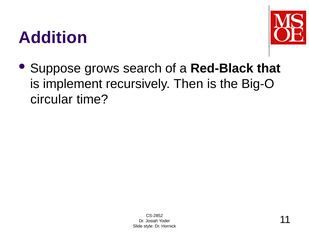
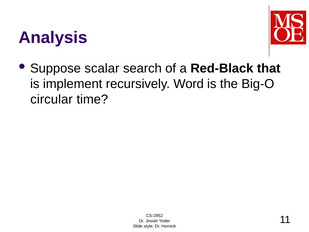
Addition: Addition -> Analysis
grows: grows -> scalar
Then: Then -> Word
